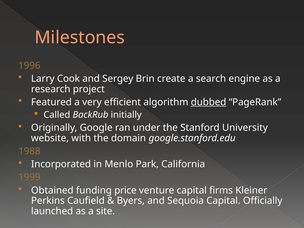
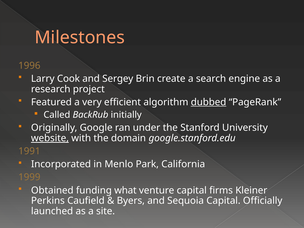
website underline: none -> present
1988: 1988 -> 1991
price: price -> what
